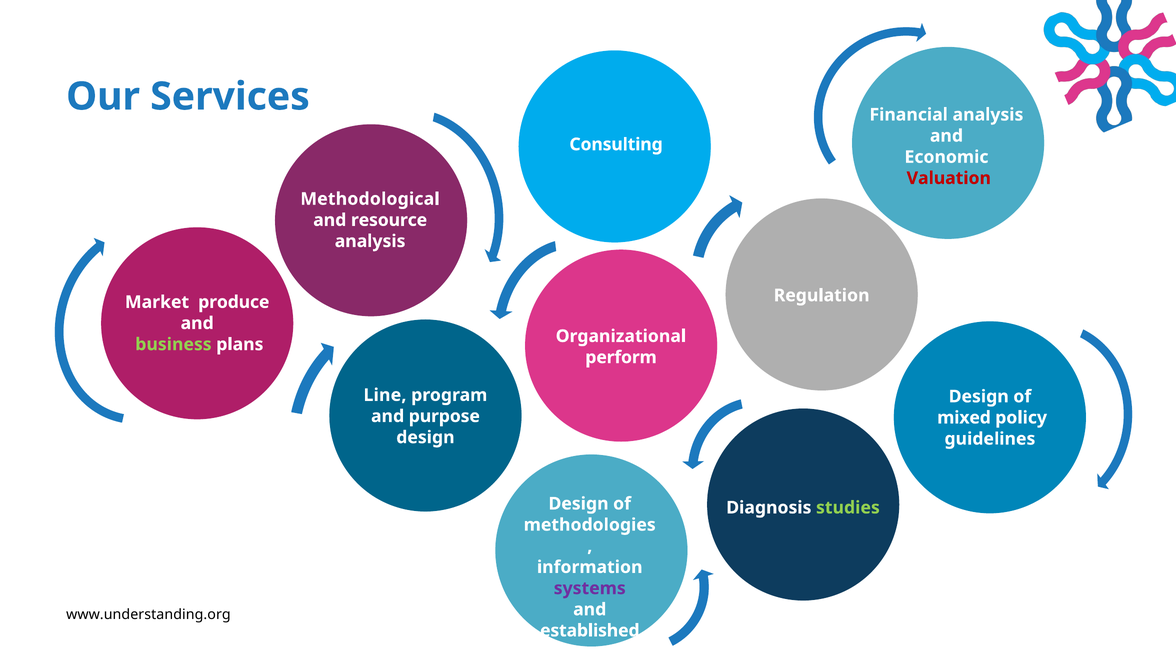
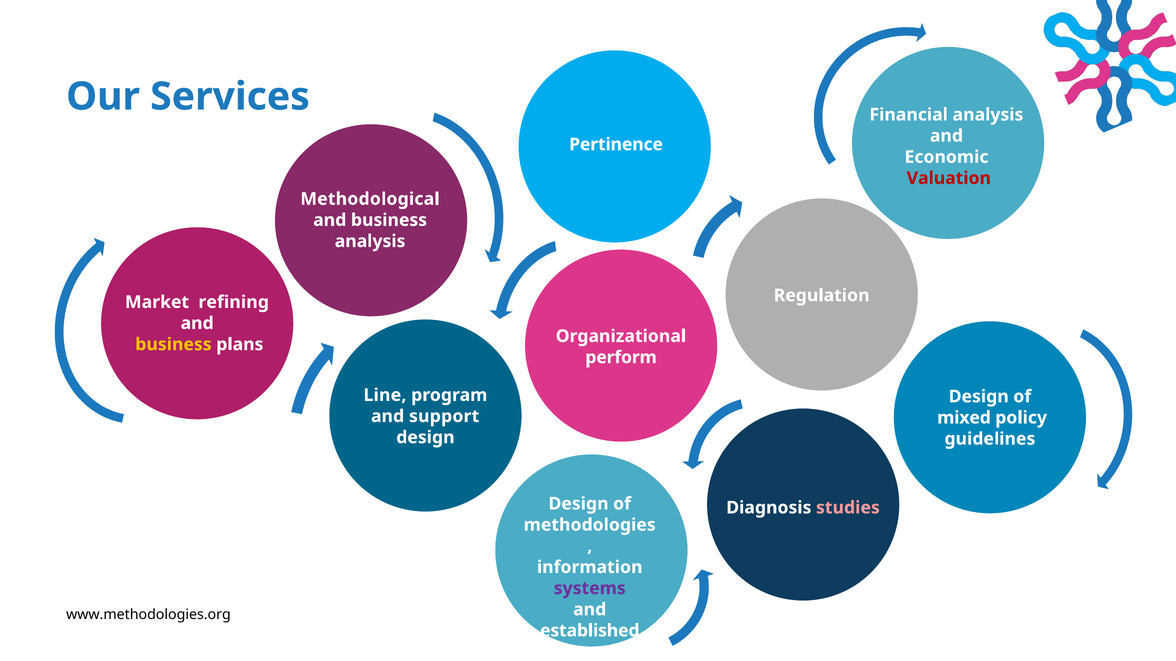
Consulting: Consulting -> Pertinence
resource at (389, 220): resource -> business
produce: produce -> refining
business at (173, 345) colour: light green -> yellow
purpose: purpose -> support
studies colour: light green -> pink
www.understanding.org: www.understanding.org -> www.methodologies.org
